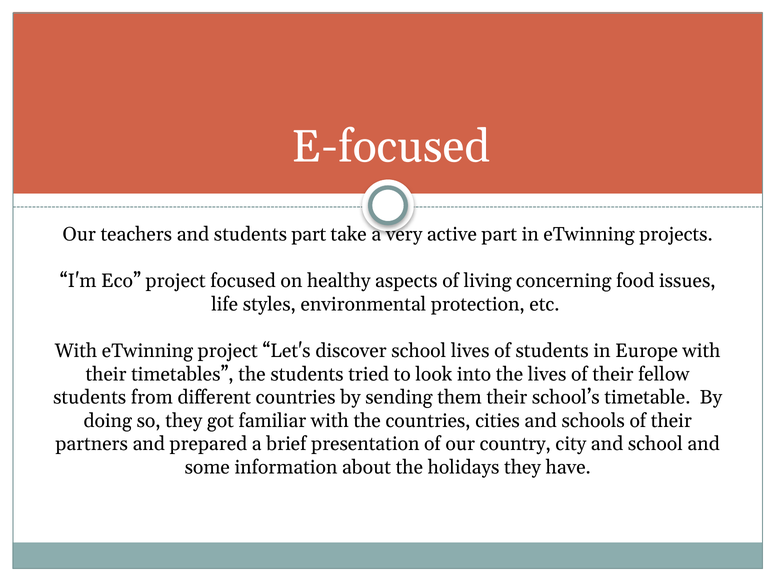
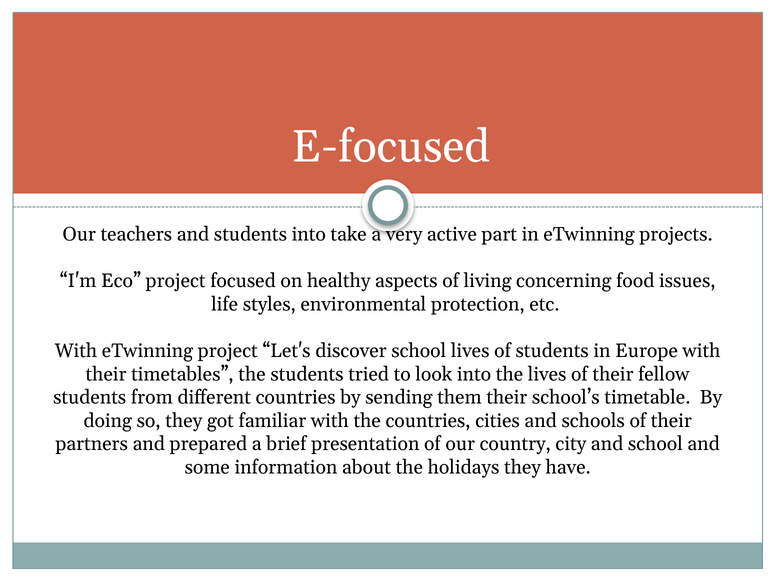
students part: part -> into
